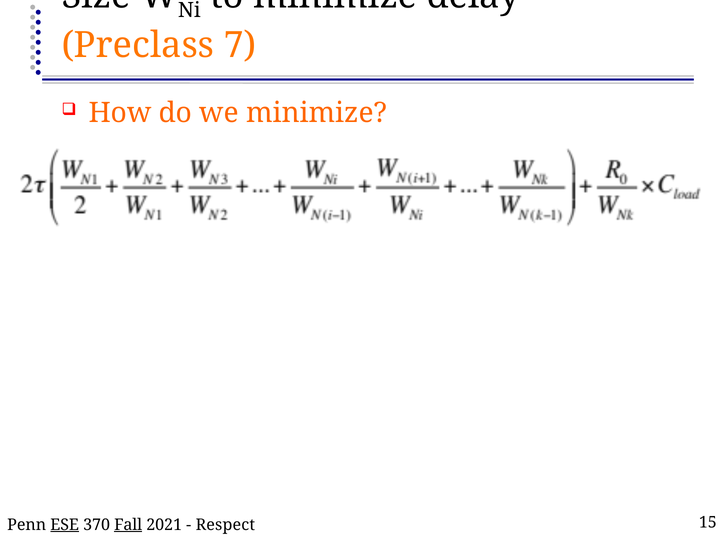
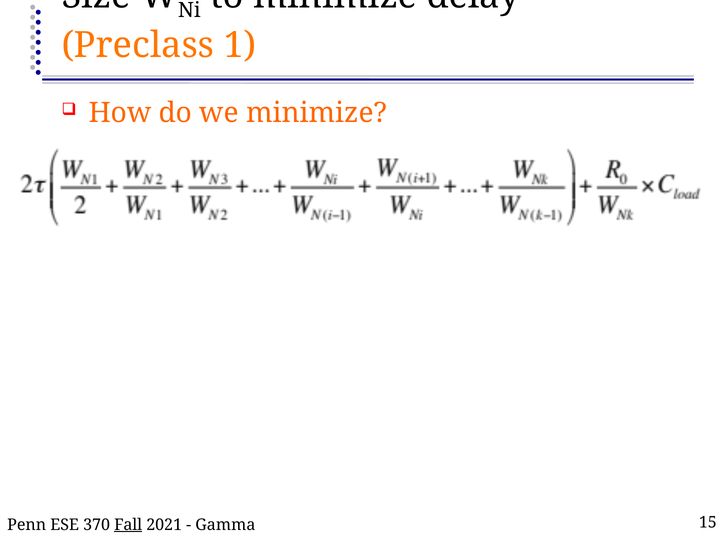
7: 7 -> 1
ESE underline: present -> none
Respect: Respect -> Gamma
